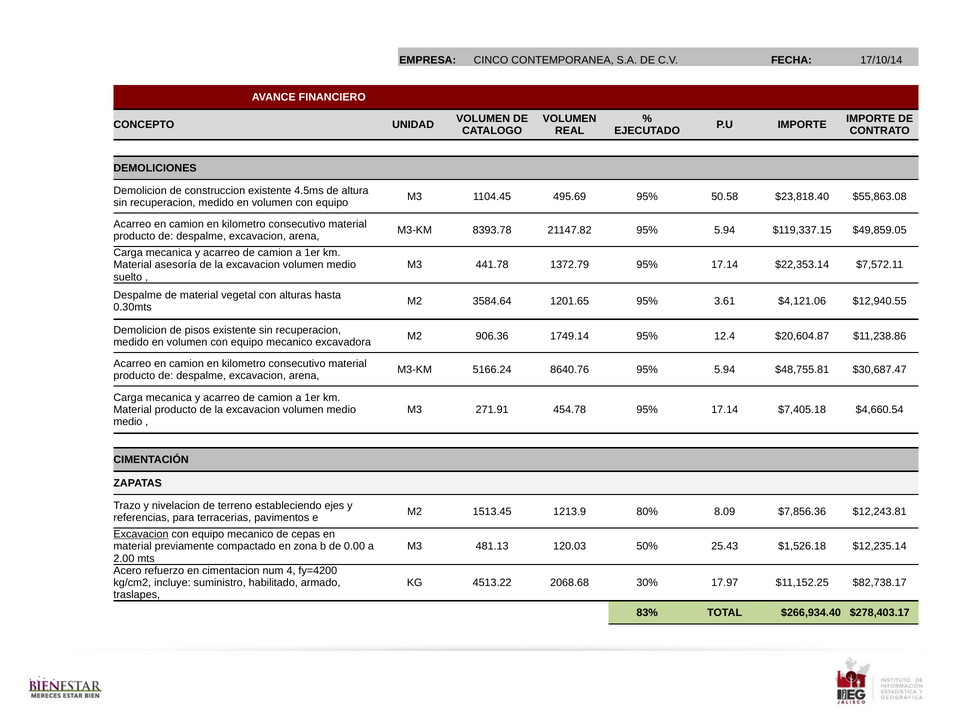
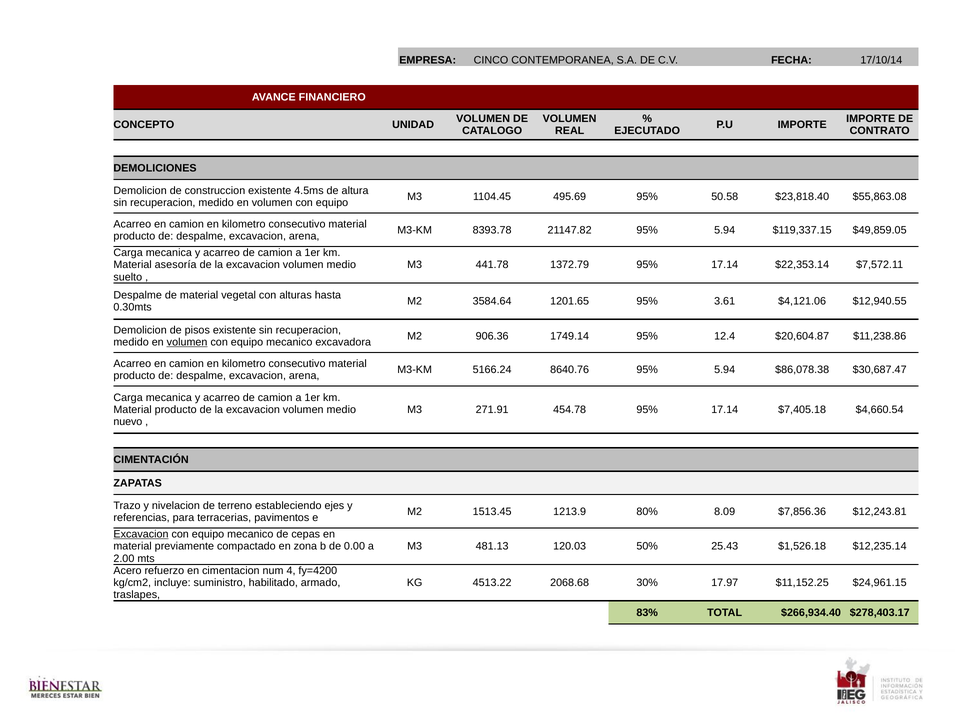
volumen at (187, 342) underline: none -> present
$48,755.81: $48,755.81 -> $86,078.38
medio at (128, 422): medio -> nuevo
$82,738.17: $82,738.17 -> $24,961.15
